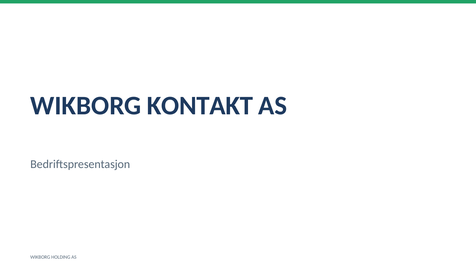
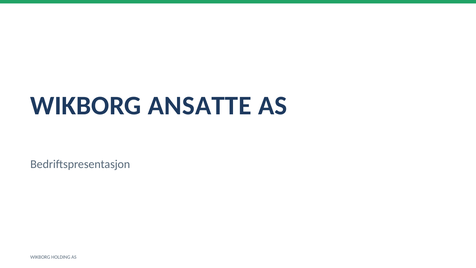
KONTAKT: KONTAKT -> ANSATTE
